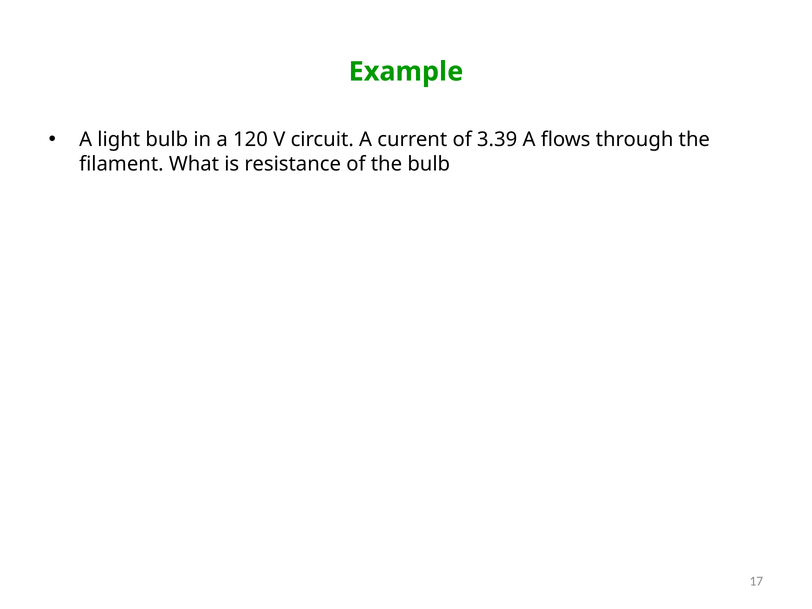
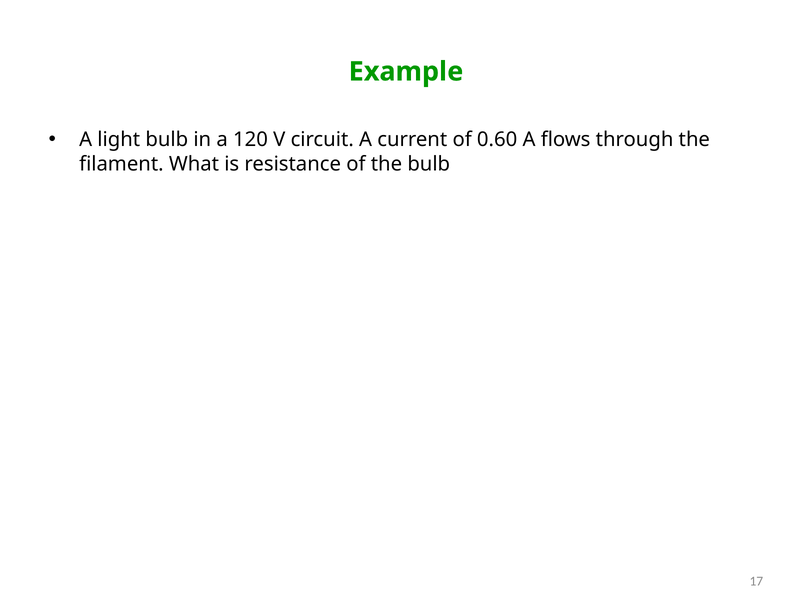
3.39: 3.39 -> 0.60
